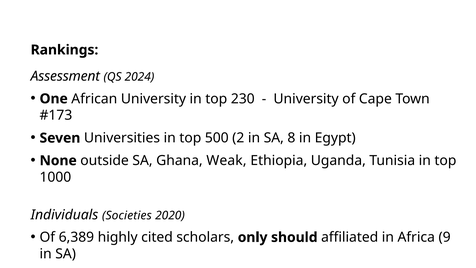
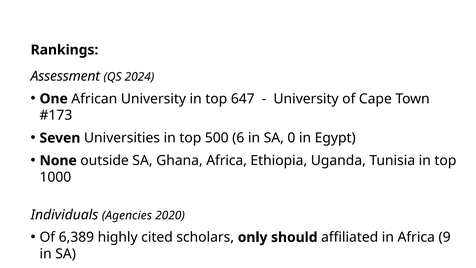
230: 230 -> 647
2: 2 -> 6
8: 8 -> 0
Ghana Weak: Weak -> Africa
Societies: Societies -> Agencies
